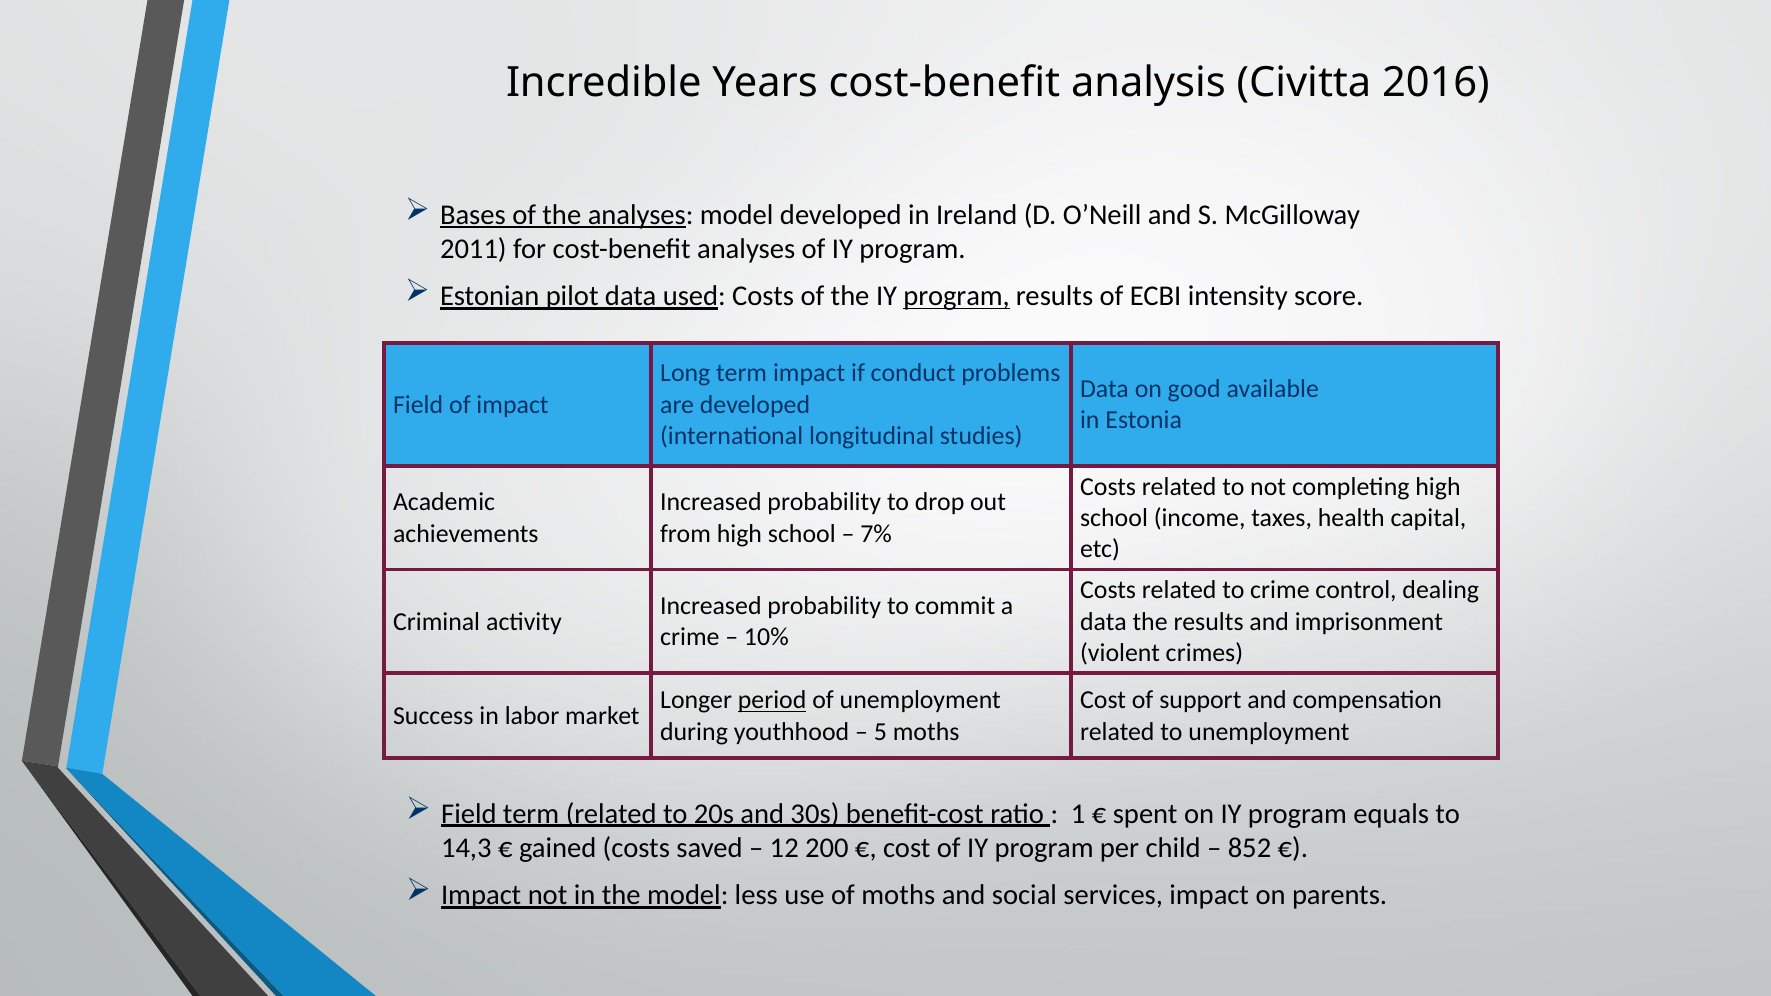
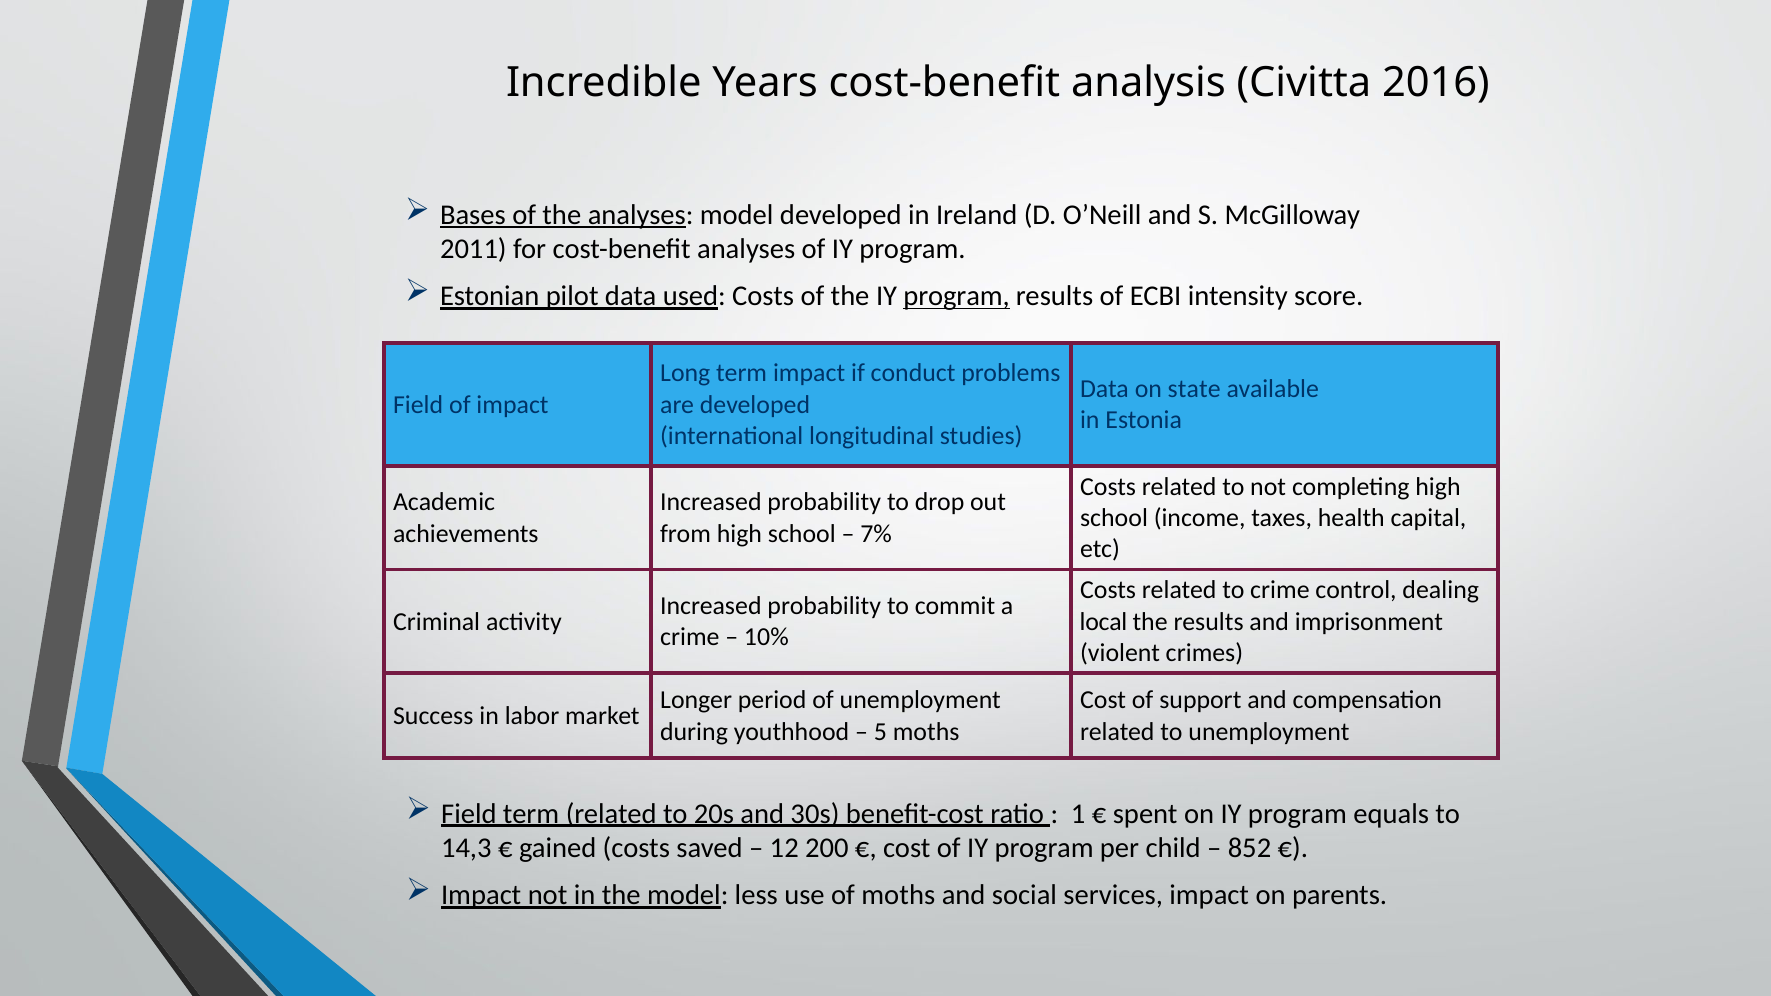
good: good -> state
data at (1103, 622): data -> local
period underline: present -> none
